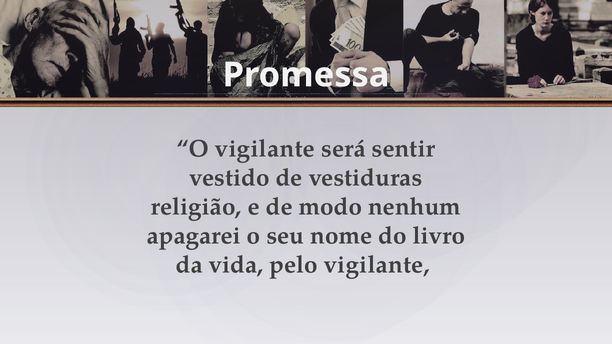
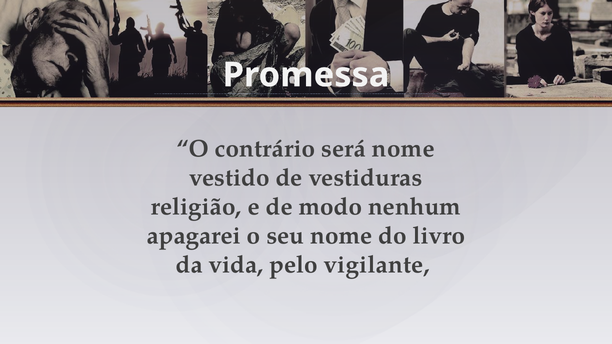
O vigilante: vigilante -> contrário
será sentir: sentir -> nome
